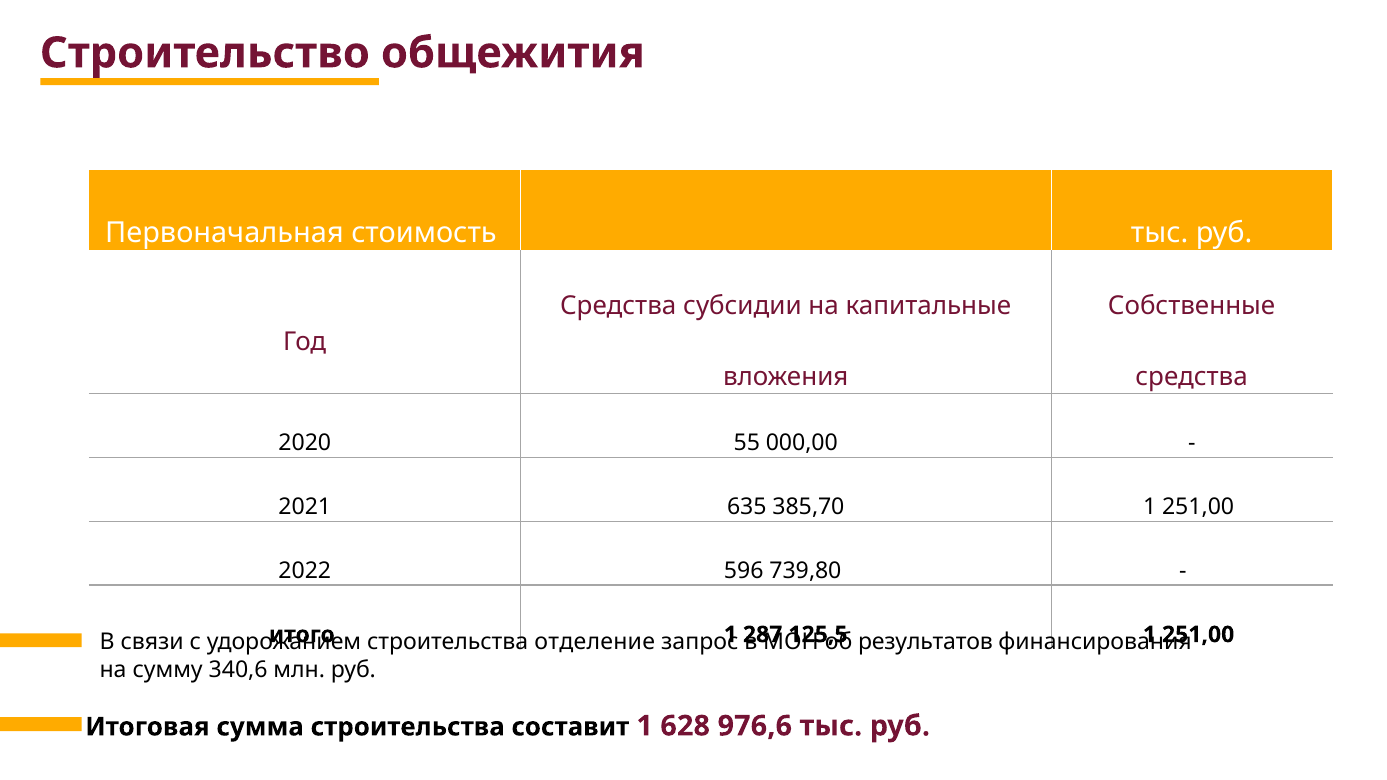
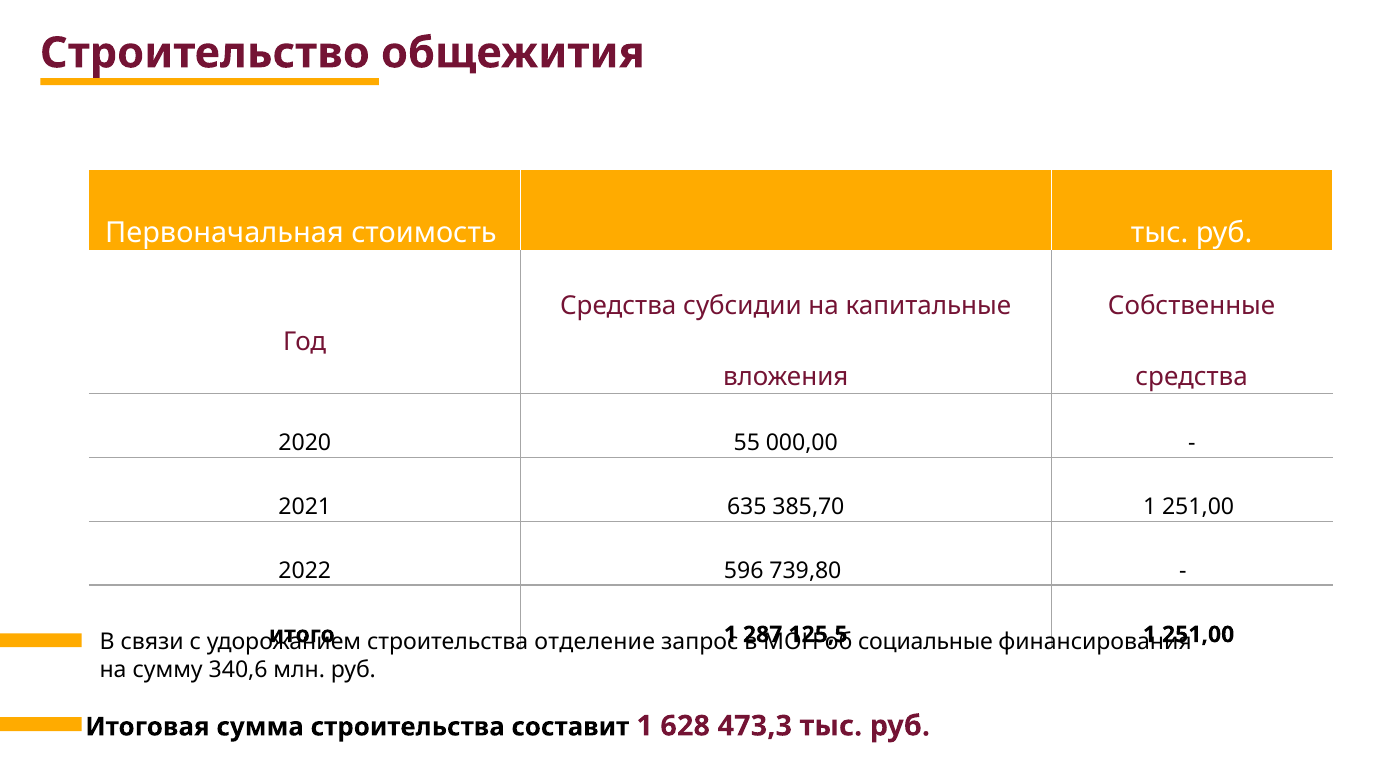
результатов: результатов -> социальные
976,6: 976,6 -> 473,3
